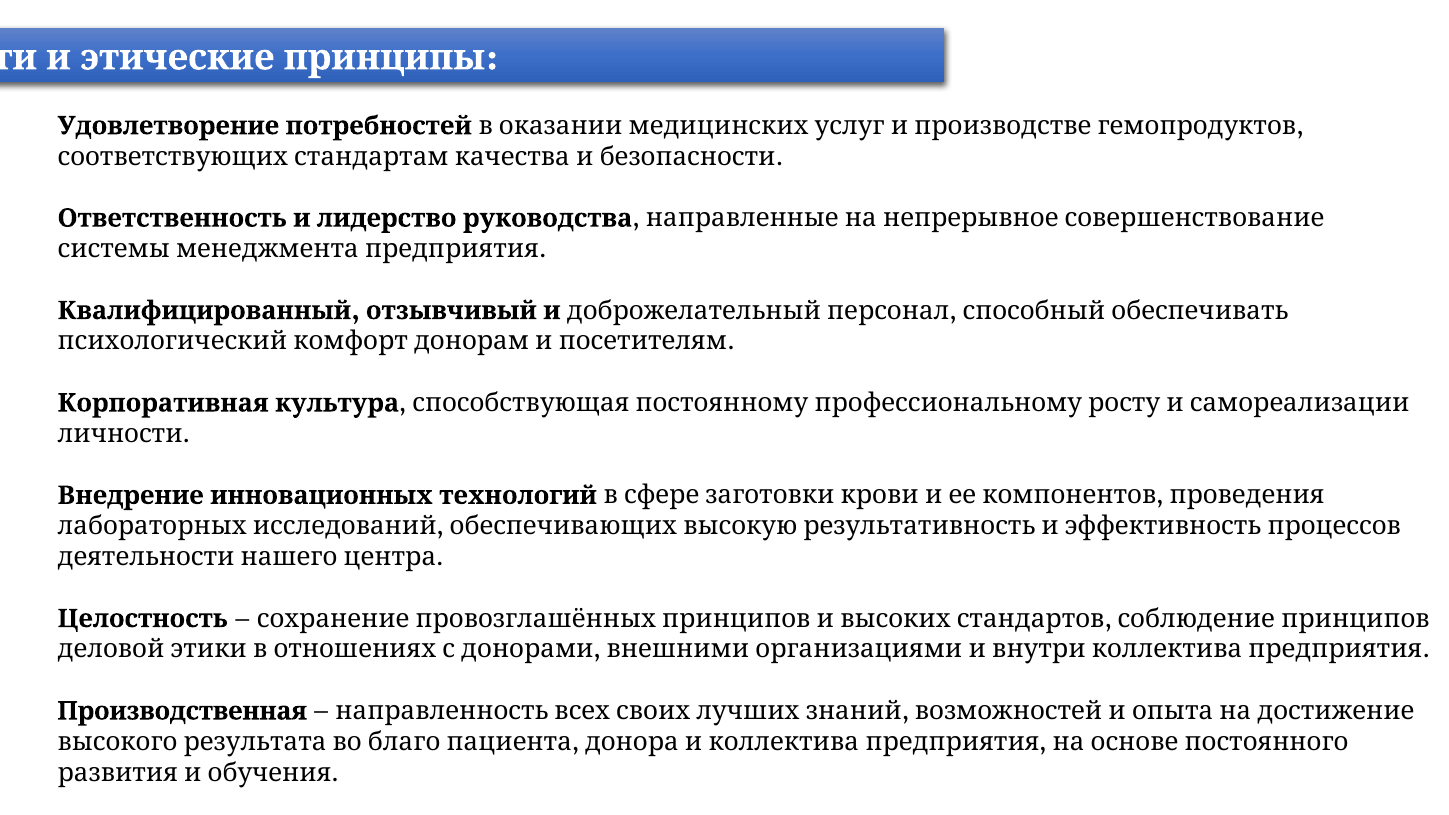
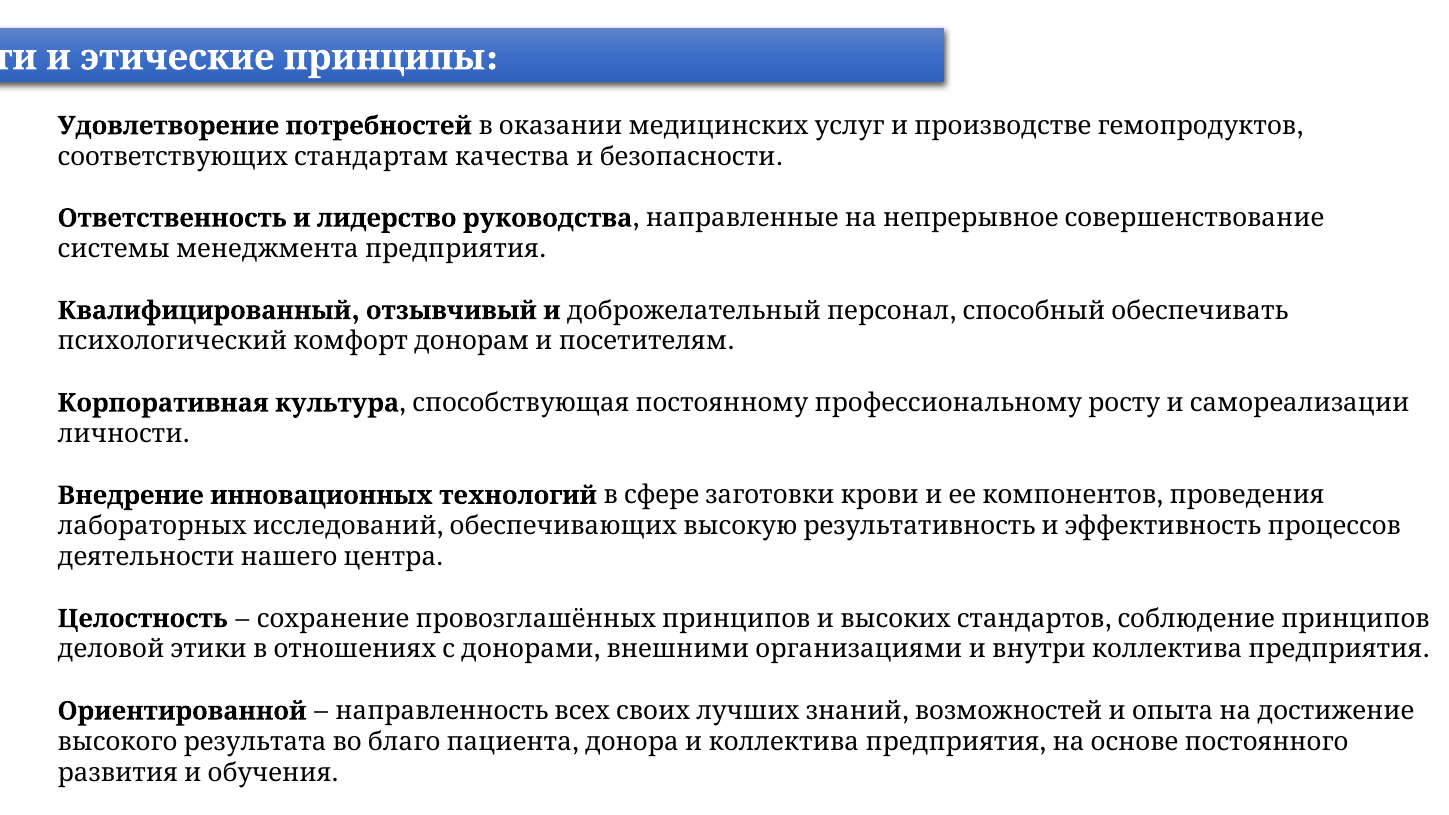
Производственная: Производственная -> Ориентированной
